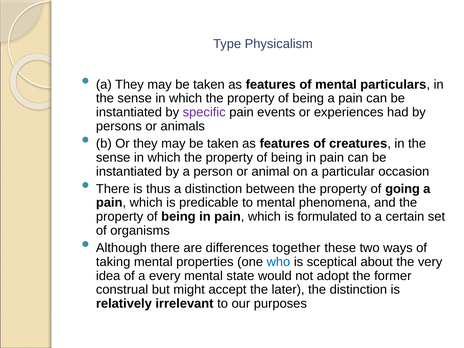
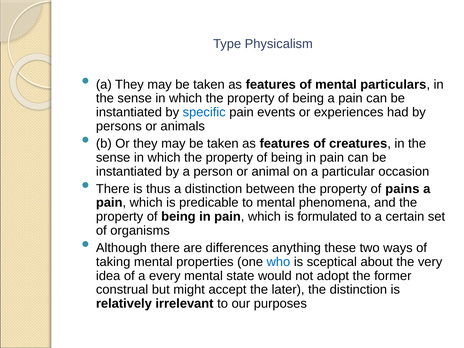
specific colour: purple -> blue
going: going -> pains
together: together -> anything
